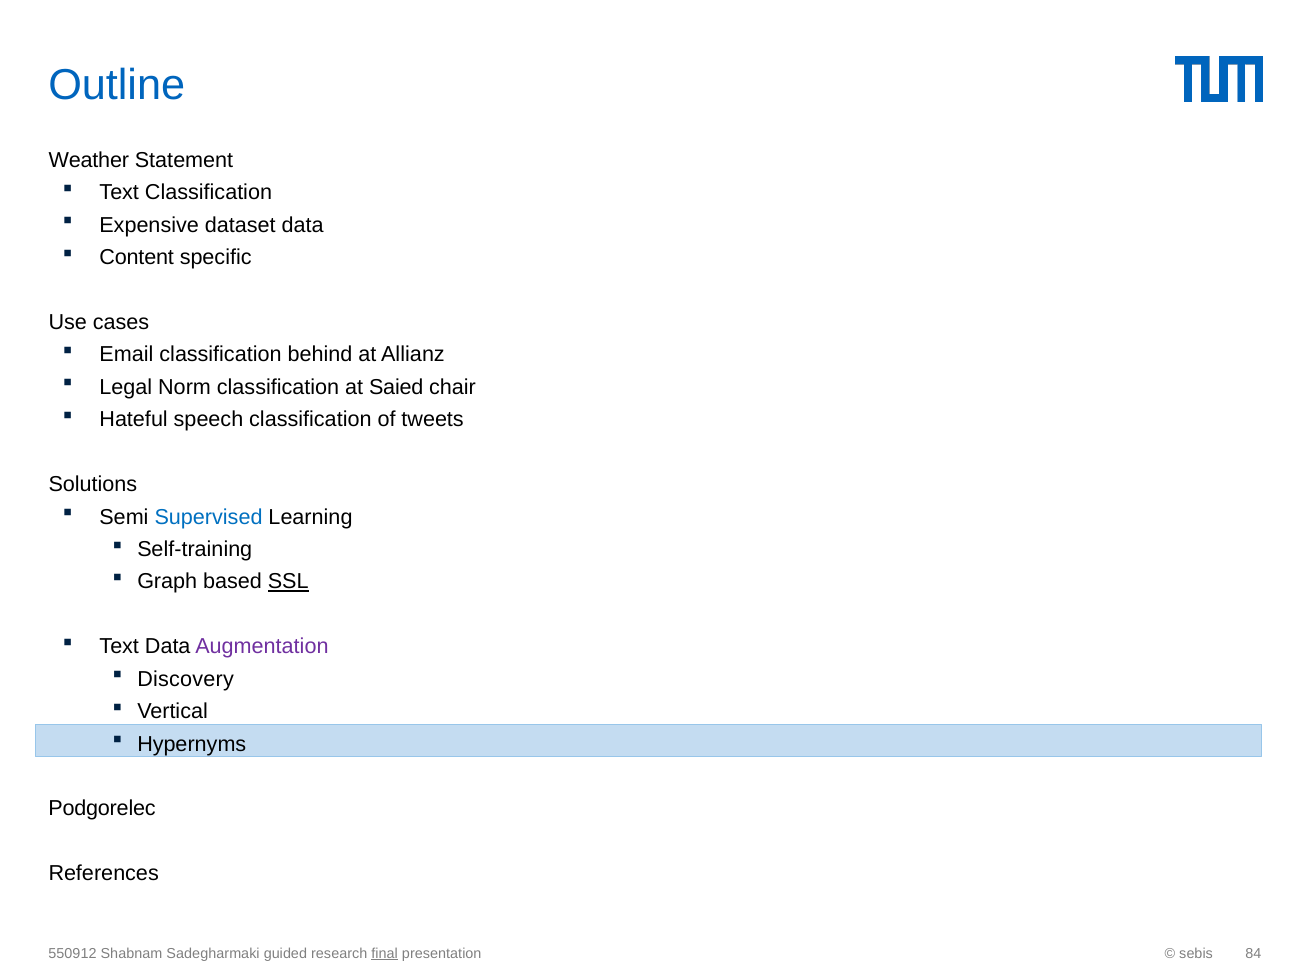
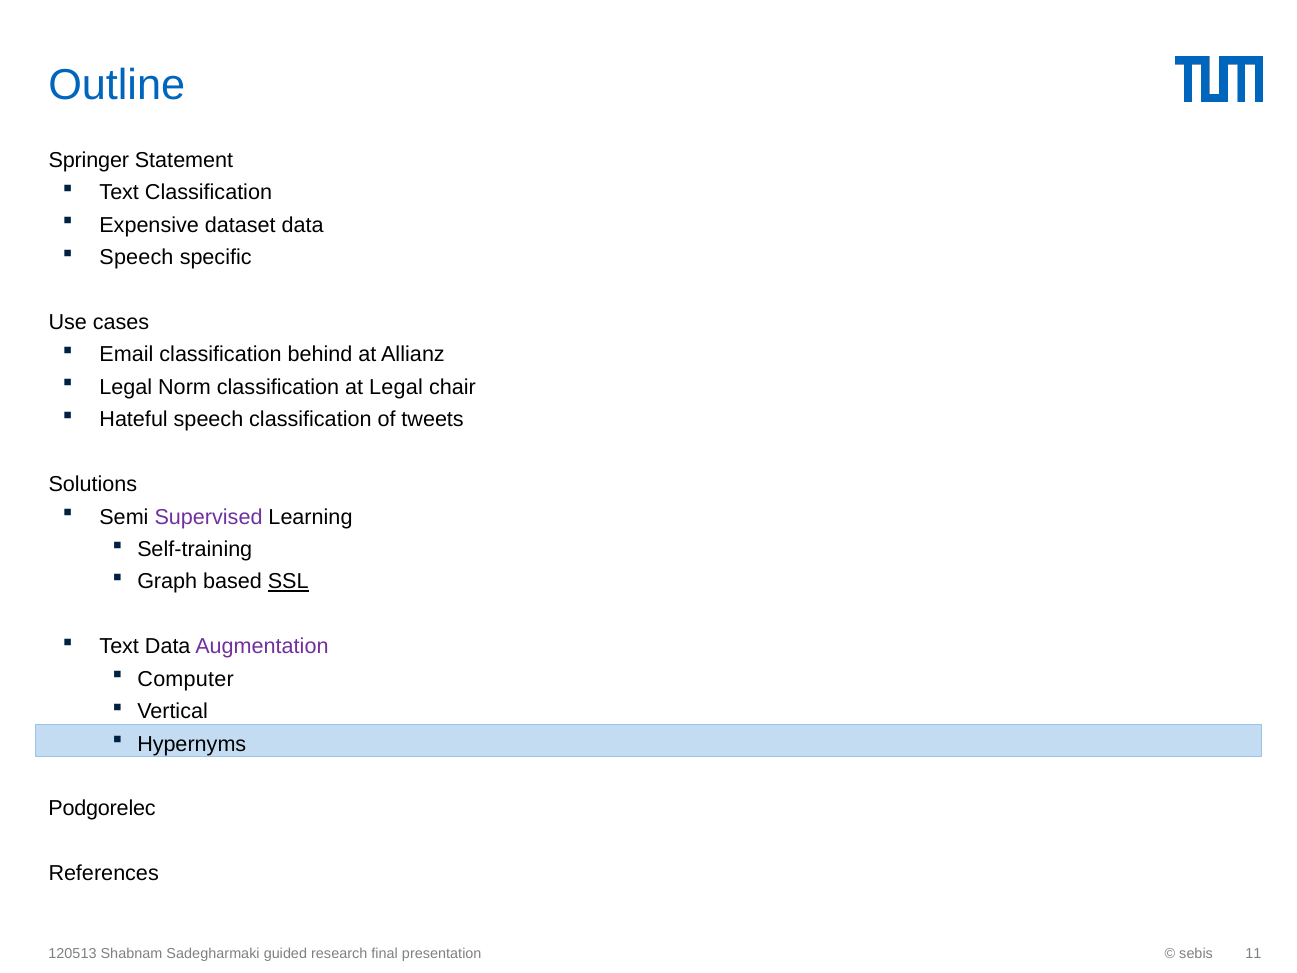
Weather: Weather -> Springer
Content at (137, 257): Content -> Speech
at Saied: Saied -> Legal
Supervised colour: blue -> purple
Discovery: Discovery -> Computer
550912: 550912 -> 120513
final underline: present -> none
84: 84 -> 11
